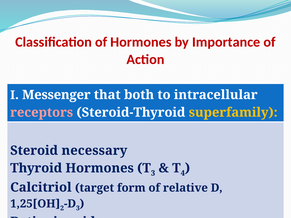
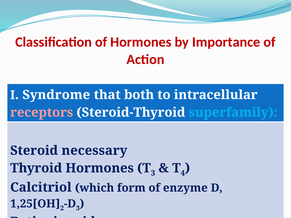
Messenger: Messenger -> Syndrome
superfamily colour: yellow -> light blue
target: target -> which
relative: relative -> enzyme
